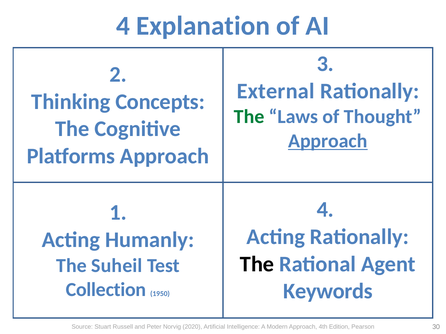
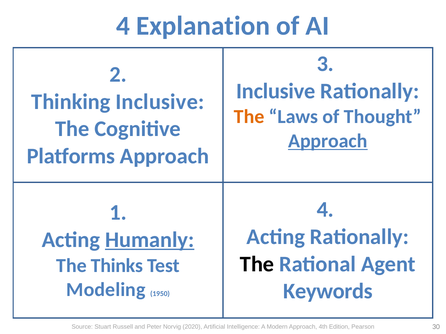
External at (276, 91): External -> Inclusive
Thinking Concepts: Concepts -> Inclusive
The at (249, 117) colour: green -> orange
Humanly underline: none -> present
Suheil: Suheil -> Thinks
Collection: Collection -> Modeling
